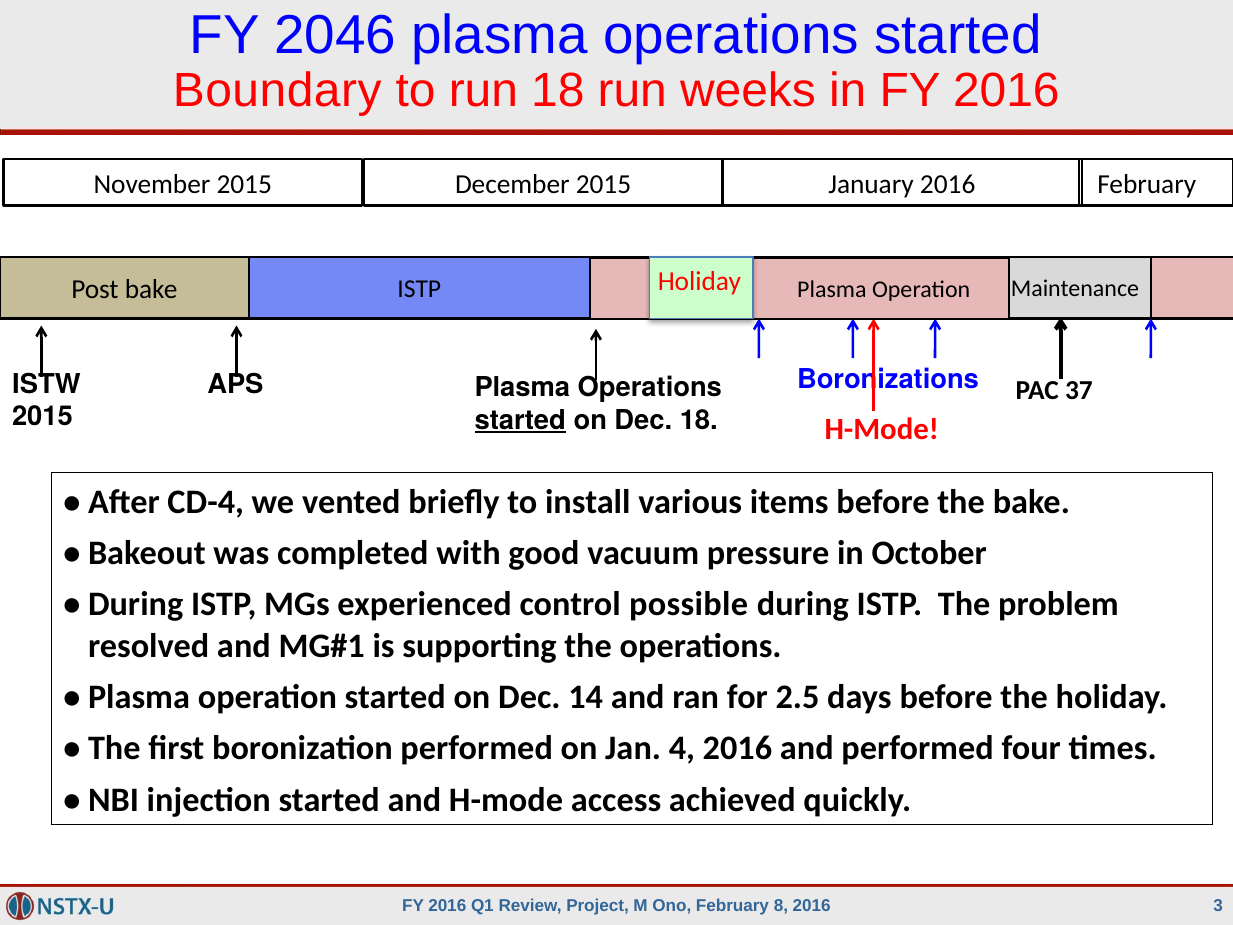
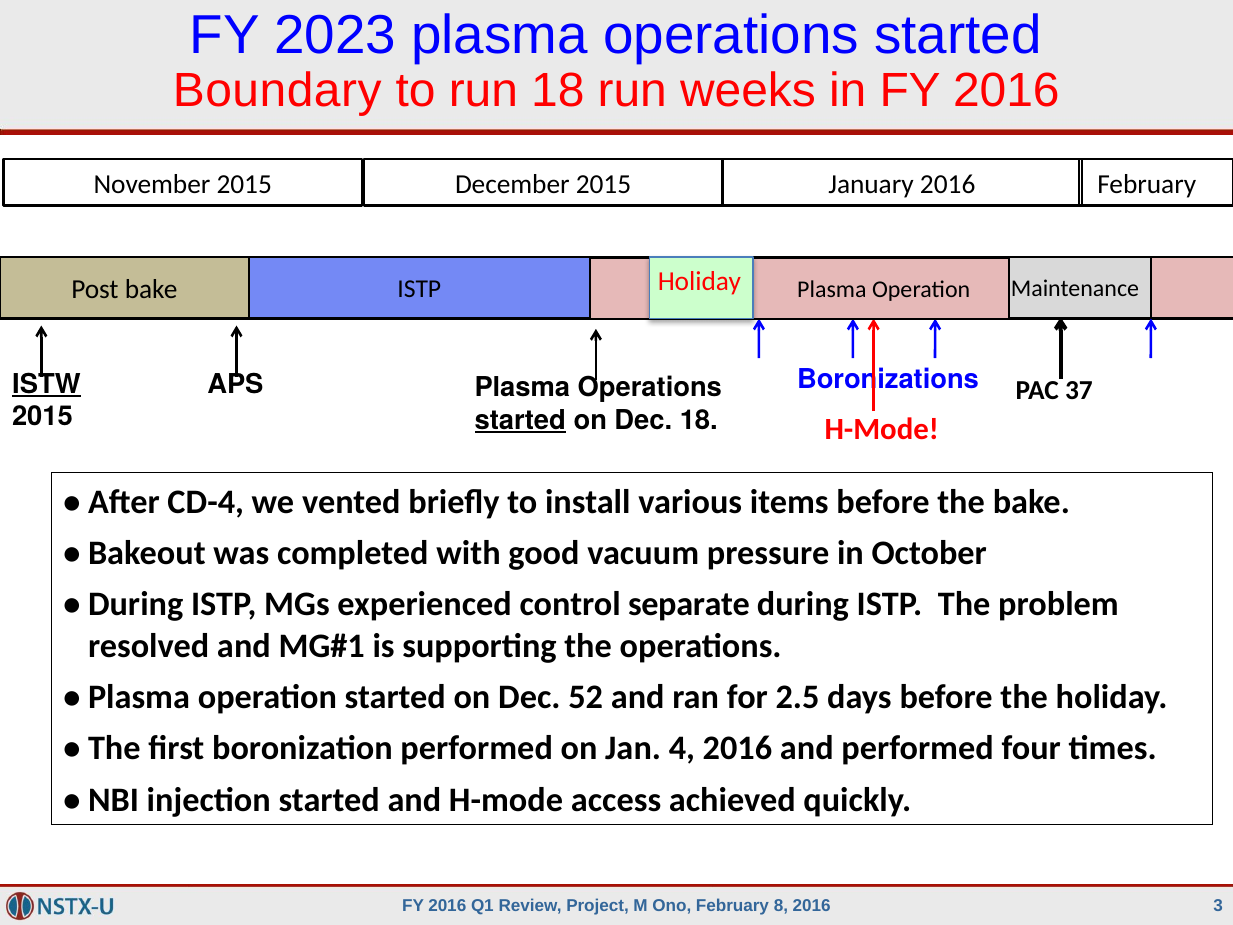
2046: 2046 -> 2023
ISTW underline: none -> present
possible: possible -> separate
14: 14 -> 52
